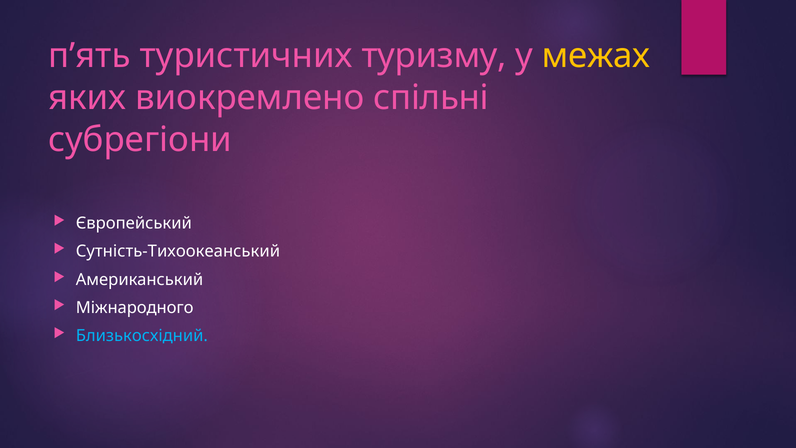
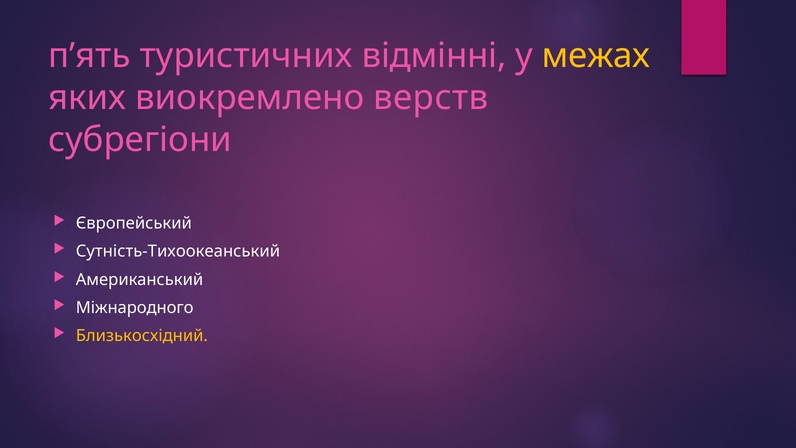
туризму: туризму -> відмінні
спільні: спільні -> верств
Близькосхідний colour: light blue -> yellow
